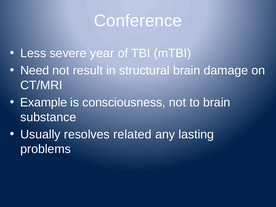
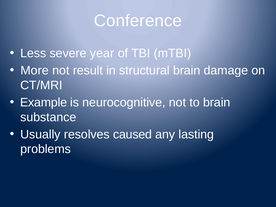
Need: Need -> More
consciousness: consciousness -> neurocognitive
related: related -> caused
